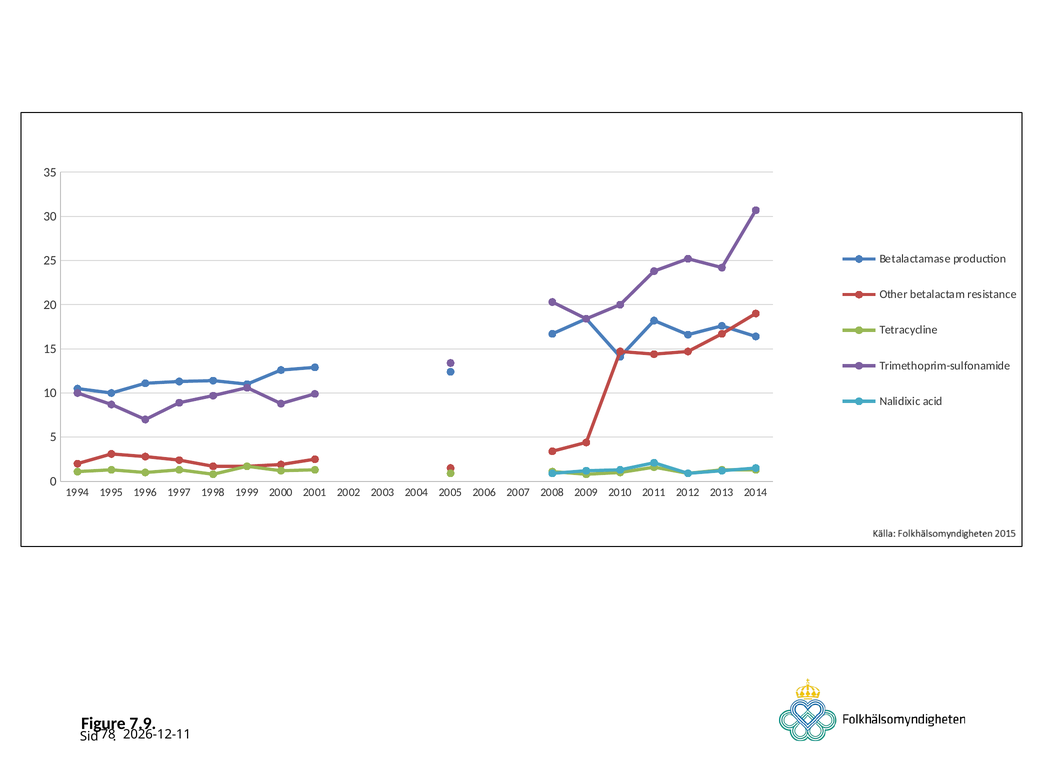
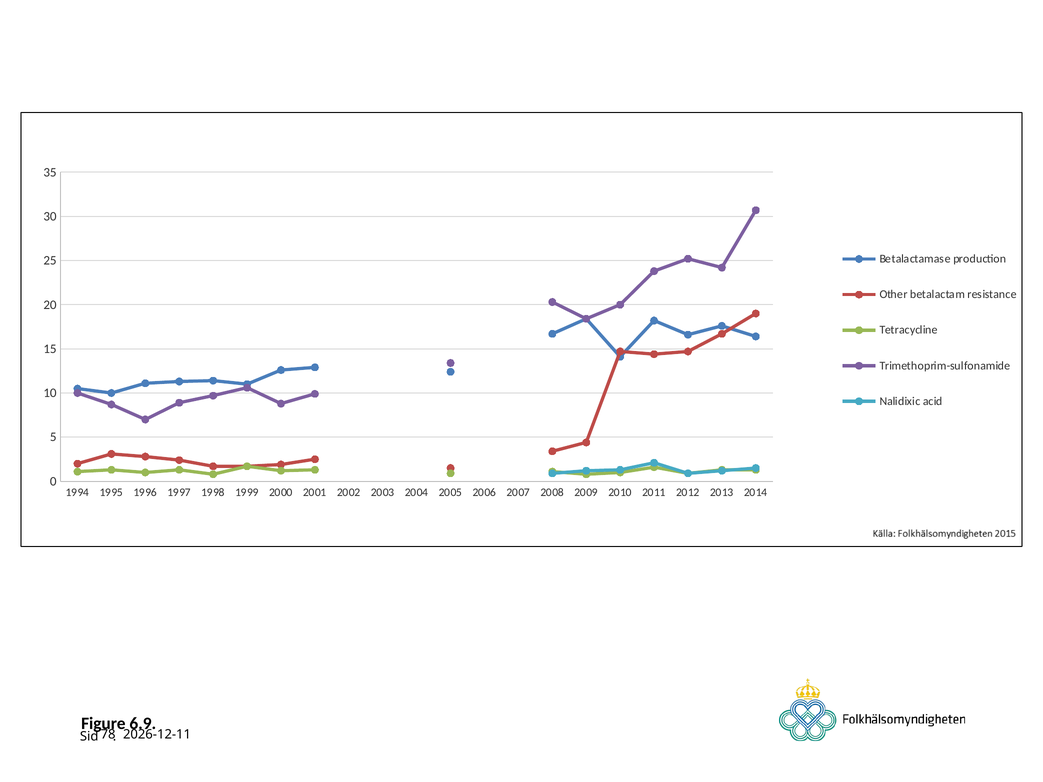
7.9: 7.9 -> 6.9
